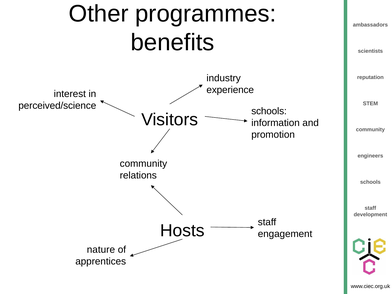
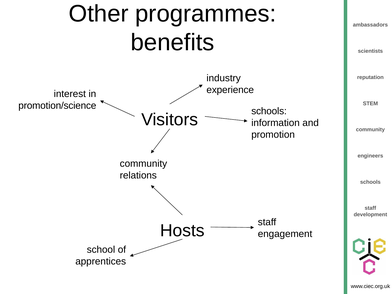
perceived/science: perceived/science -> promotion/science
nature: nature -> school
